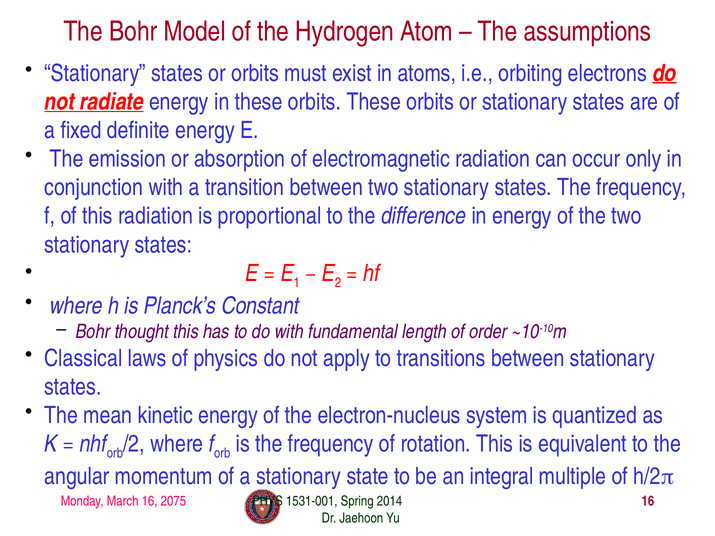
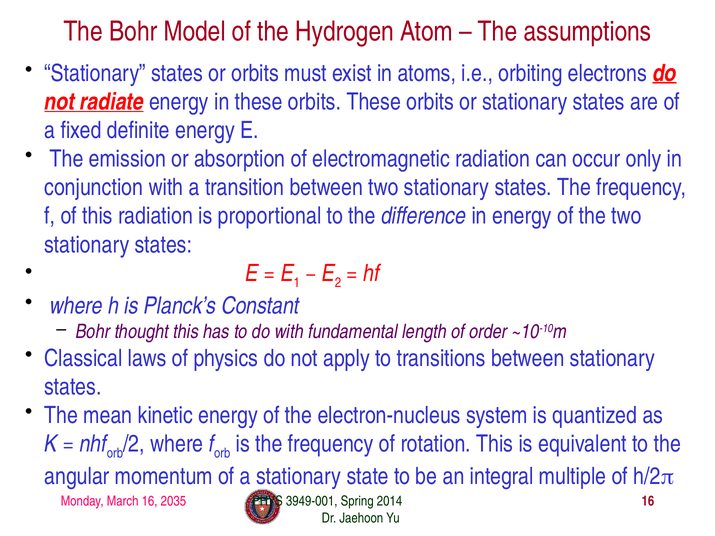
2075: 2075 -> 2035
1531-001: 1531-001 -> 3949-001
